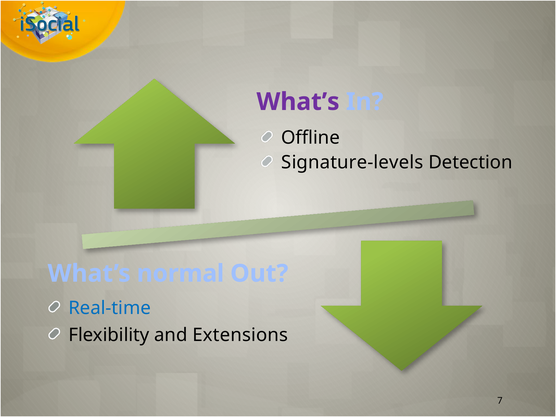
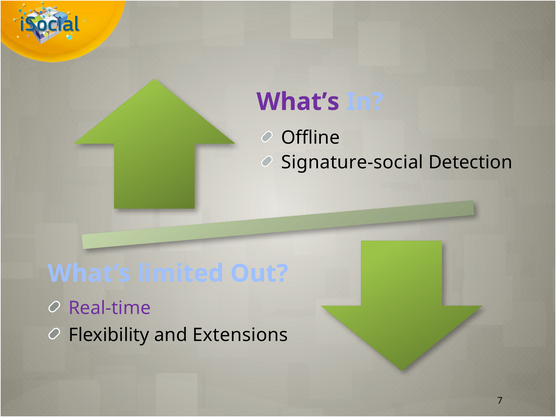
Signature-levels: Signature-levels -> Signature-social
normal: normal -> limited
Real-time colour: blue -> purple
